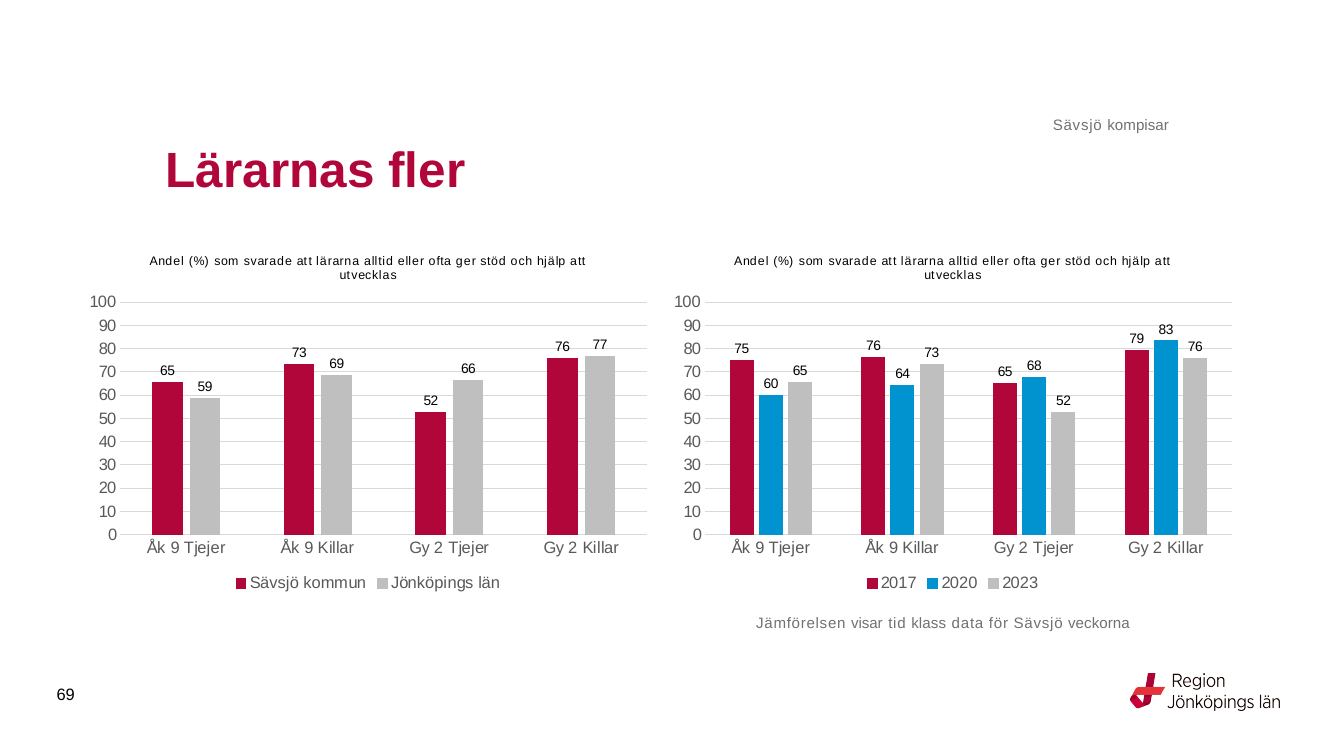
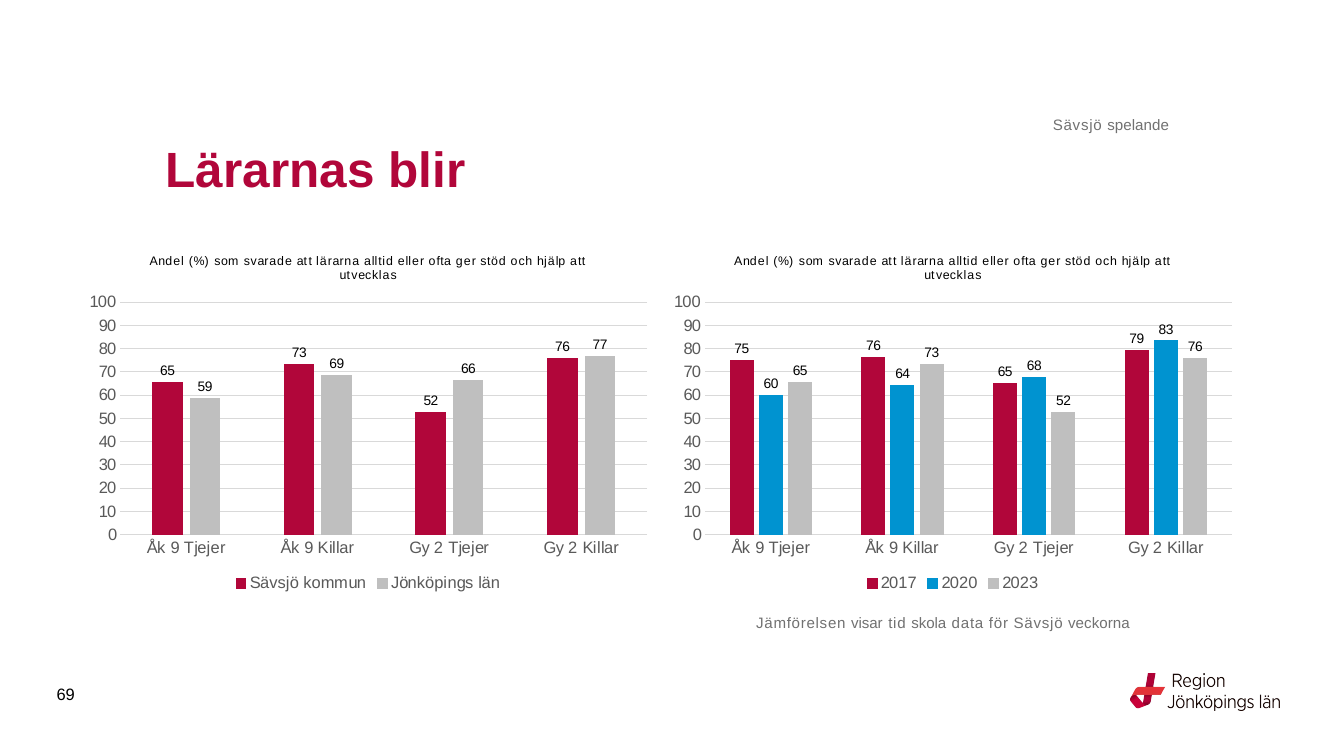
kompisar: kompisar -> spelande
fler: fler -> blir
klass: klass -> skola
